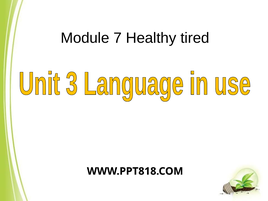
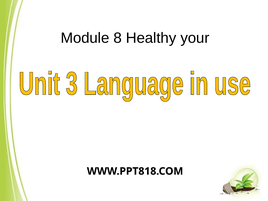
7: 7 -> 8
tired: tired -> your
